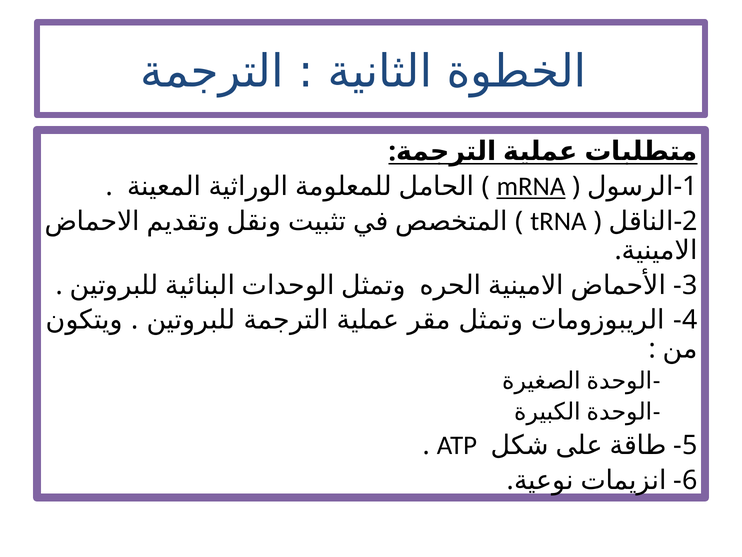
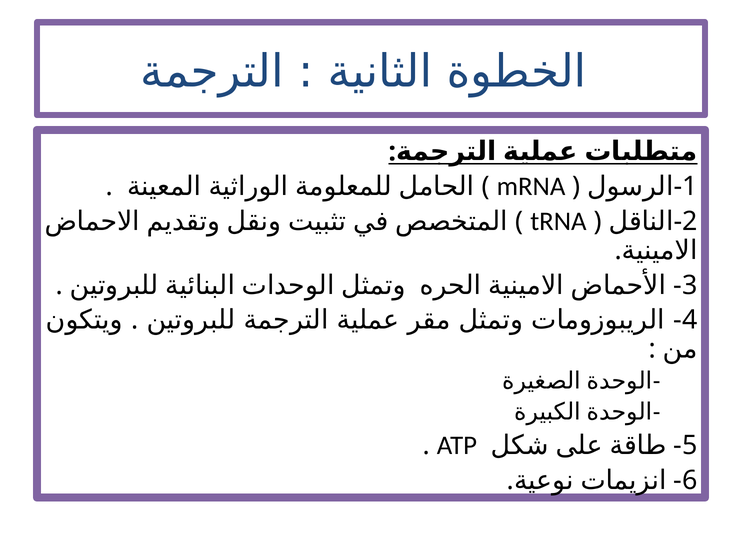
mRNA underline: present -> none
